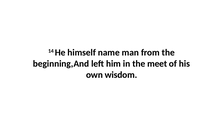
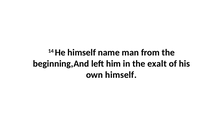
meet: meet -> exalt
own wisdom: wisdom -> himself
